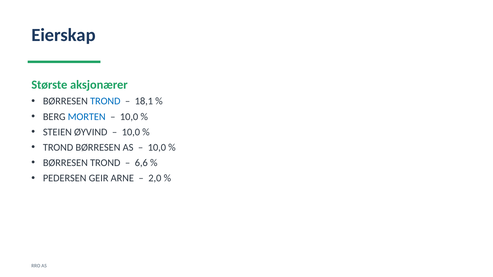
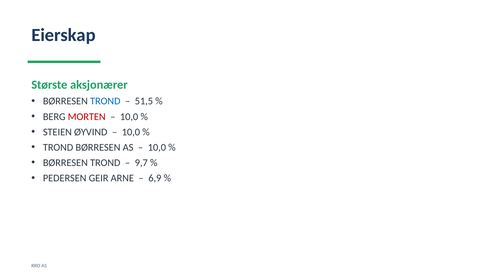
18,1: 18,1 -> 51,5
MORTEN colour: blue -> red
6,6: 6,6 -> 9,7
2,0: 2,0 -> 6,9
